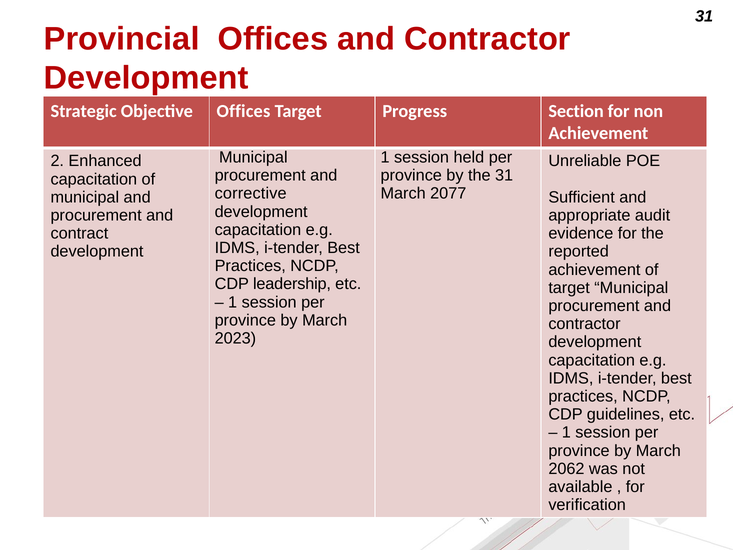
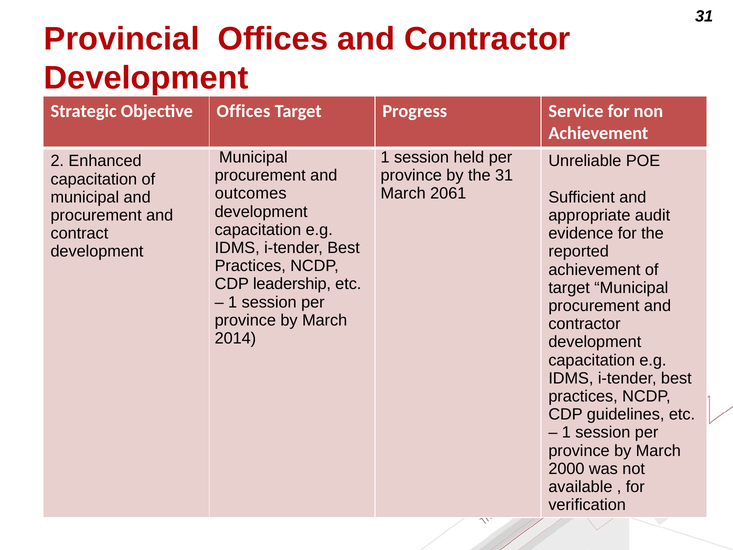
Section: Section -> Service
corrective: corrective -> outcomes
2077: 2077 -> 2061
2023: 2023 -> 2014
2062: 2062 -> 2000
